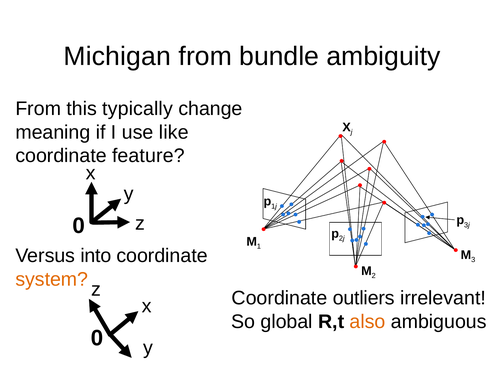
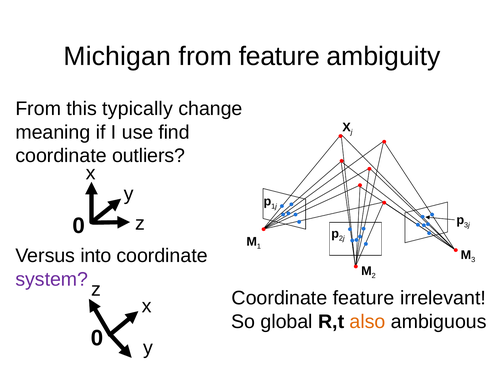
from bundle: bundle -> feature
like: like -> find
feature: feature -> outliers
system colour: orange -> purple
Coordinate outliers: outliers -> feature
